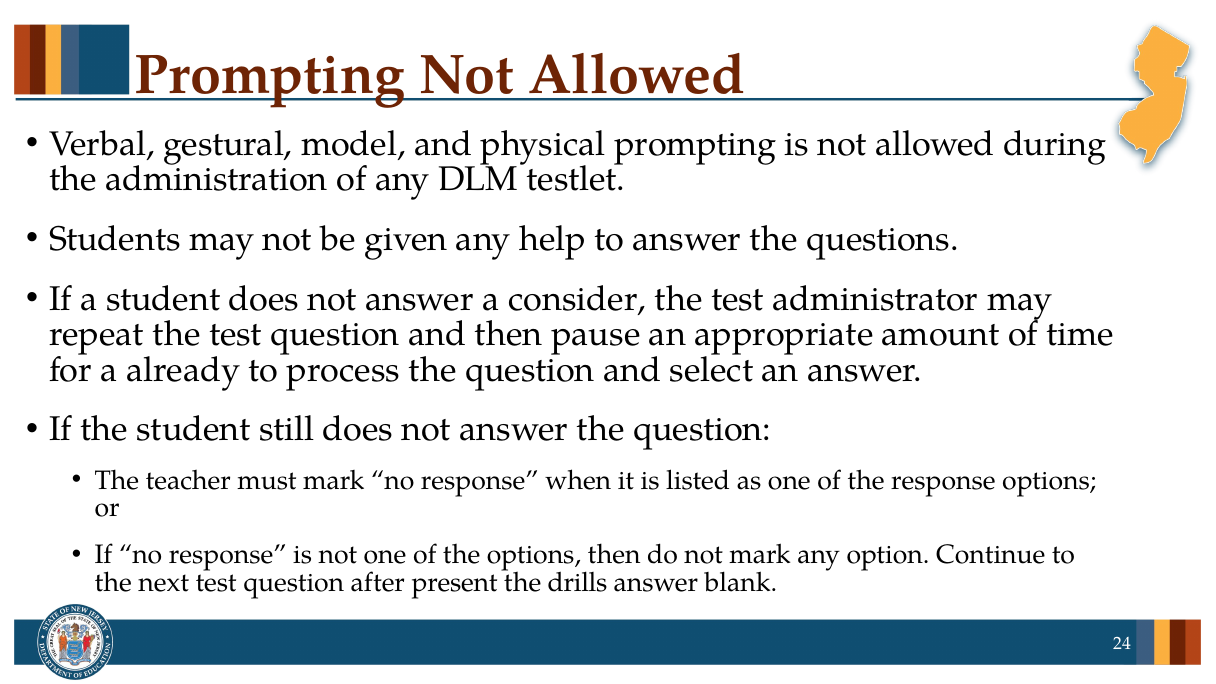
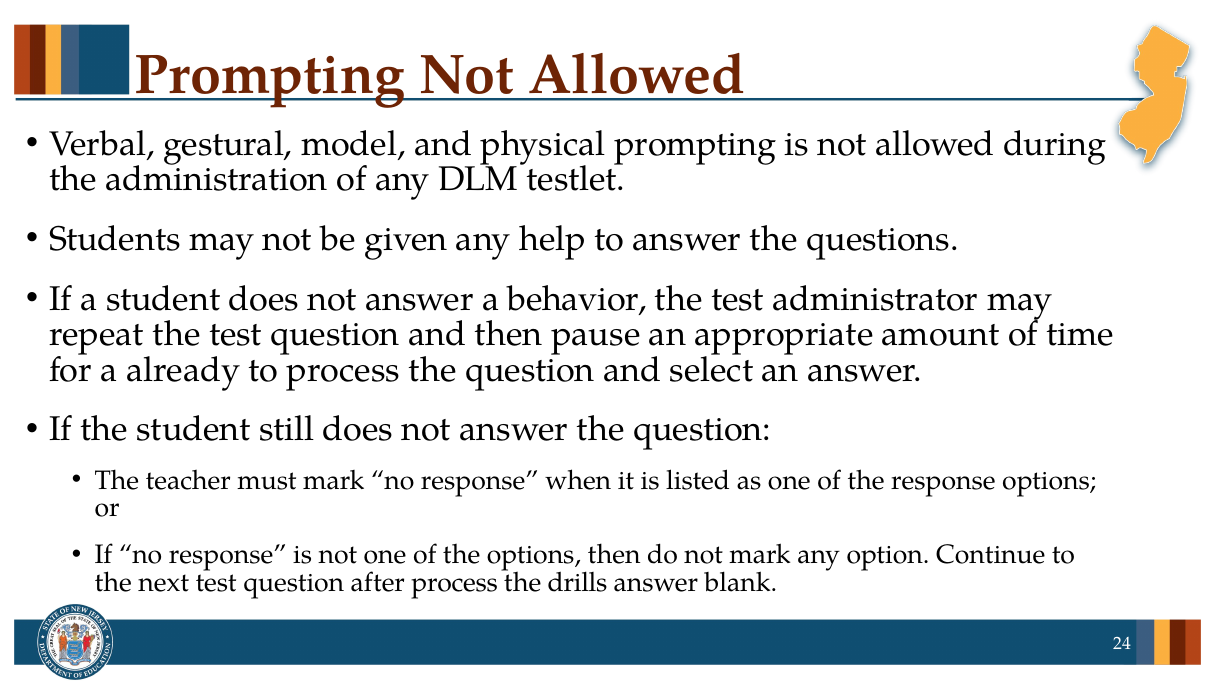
consider: consider -> behavior
after present: present -> process
